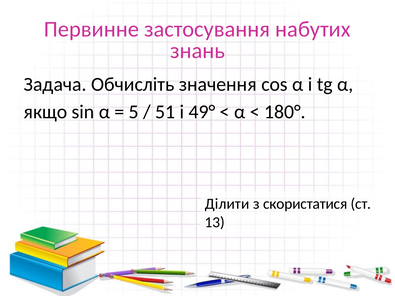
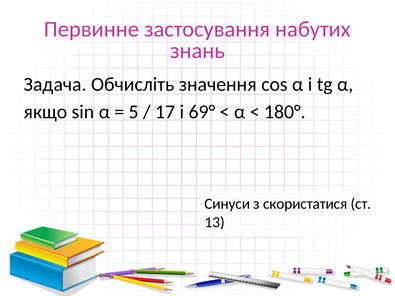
51: 51 -> 17
49°: 49° -> 69°
Ділити: Ділити -> Синуси
